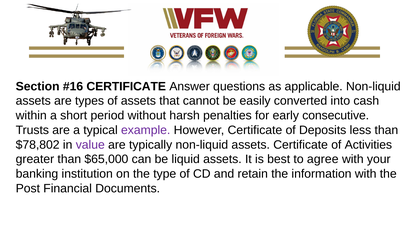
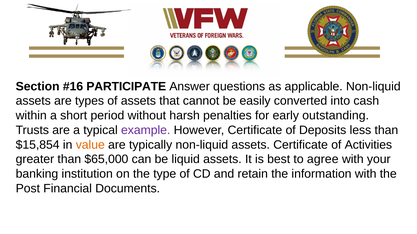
CERTIFICATE at (126, 87): CERTIFICATE -> PARTICIPATE
consecutive: consecutive -> outstanding
$78,802: $78,802 -> $15,854
value colour: purple -> orange
